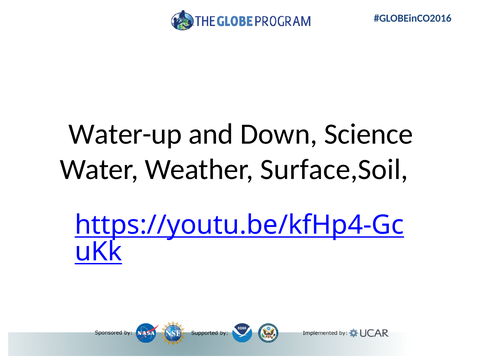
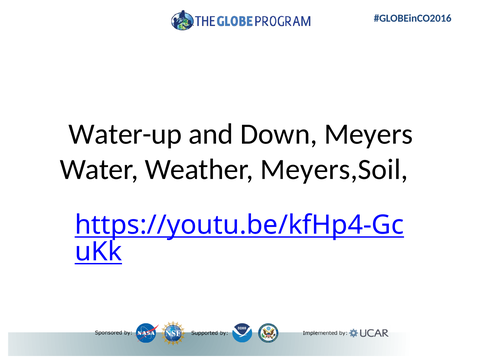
Science: Science -> Meyers
Surface,Soil: Surface,Soil -> Meyers,Soil
